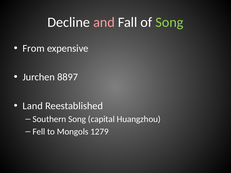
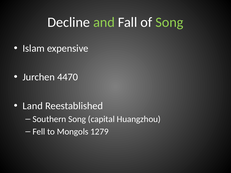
and colour: pink -> light green
From: From -> Islam
8897: 8897 -> 4470
